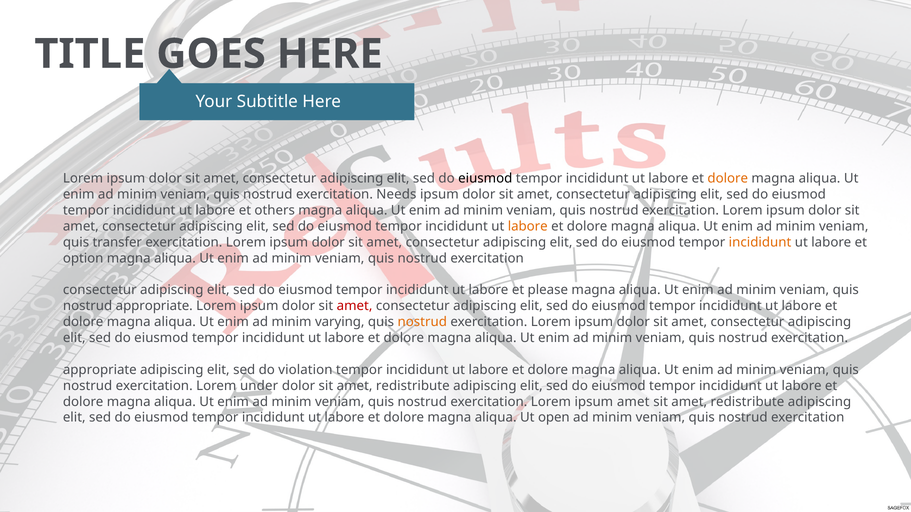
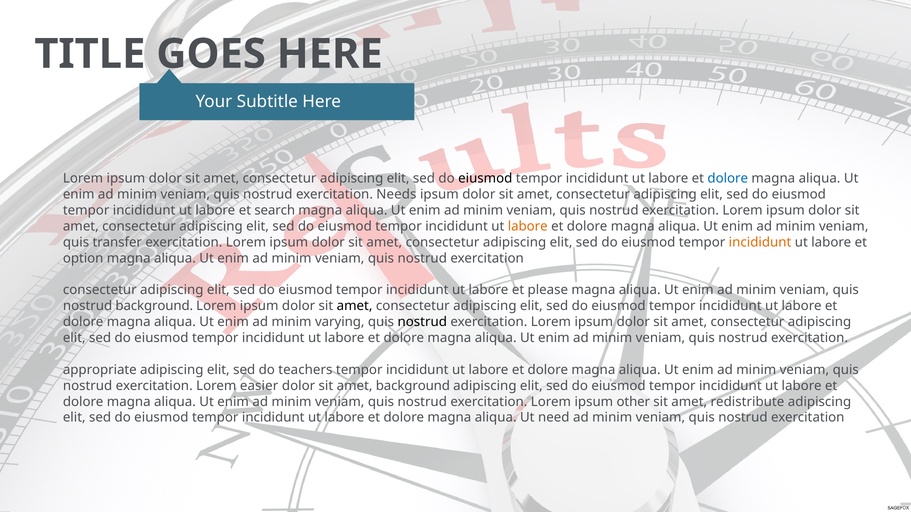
dolore at (728, 179) colour: orange -> blue
others: others -> search
nostrud appropriate: appropriate -> background
amet at (355, 306) colour: red -> black
nostrud at (422, 322) colour: orange -> black
violation: violation -> teachers
under: under -> easier
dolor sit amet redistribute: redistribute -> background
ipsum amet: amet -> other
open: open -> need
